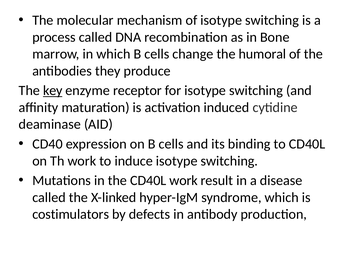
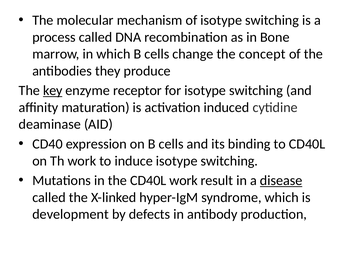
humoral: humoral -> concept
disease underline: none -> present
costimulators: costimulators -> development
